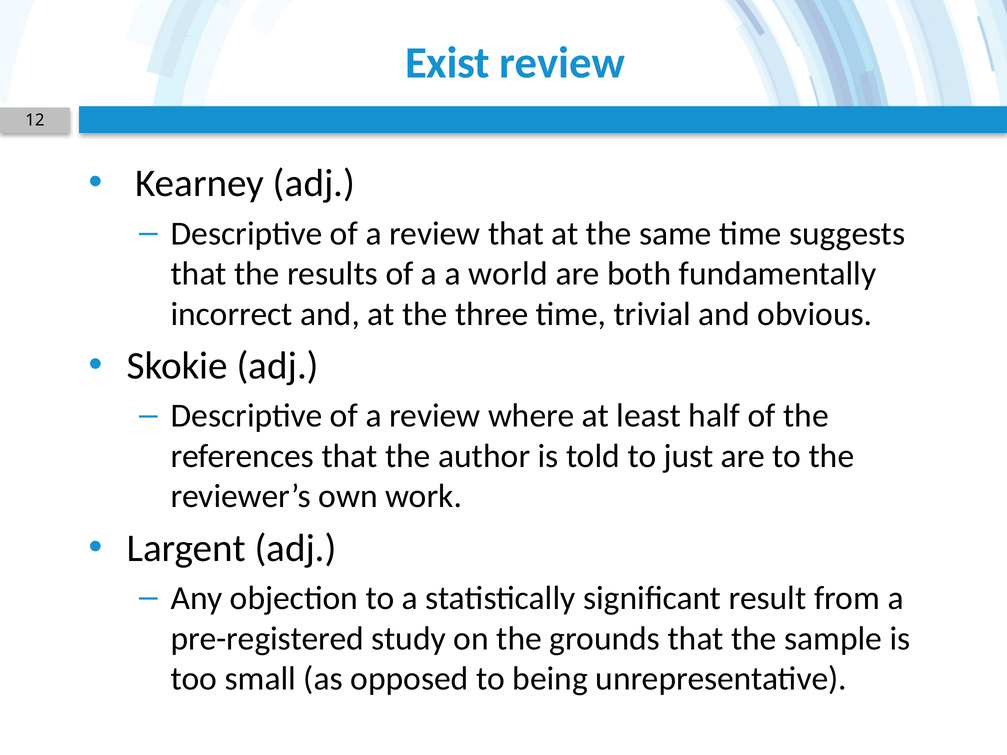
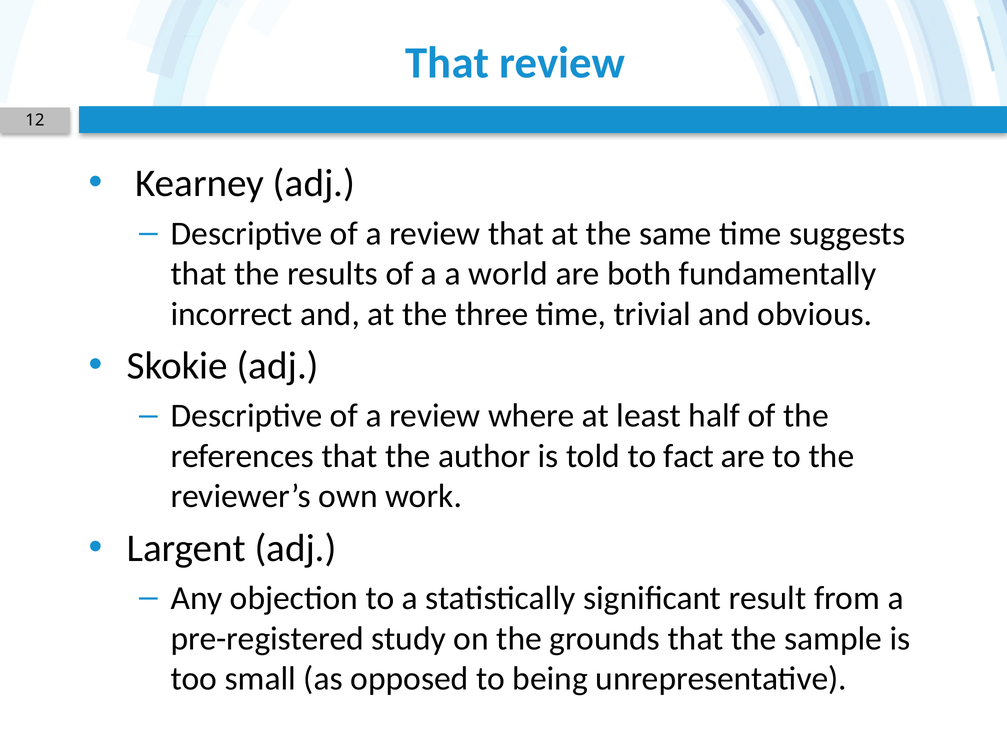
Exist at (447, 63): Exist -> That
just: just -> fact
